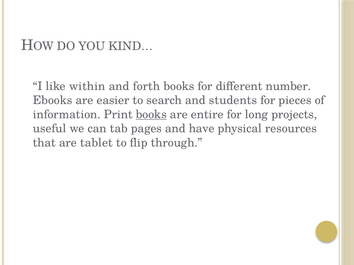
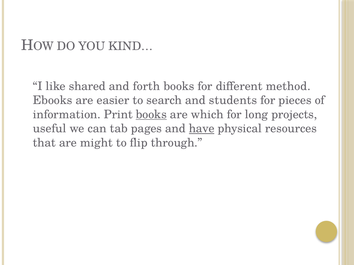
within: within -> shared
number: number -> method
entire: entire -> which
have underline: none -> present
tablet: tablet -> might
